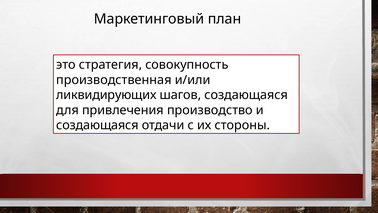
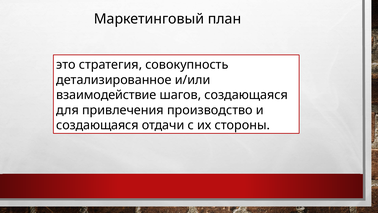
производственная: производственная -> детализированное
ликвидирующих: ликвидирующих -> взаимодействие
